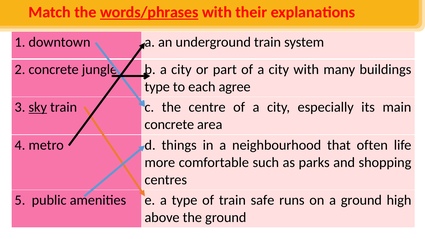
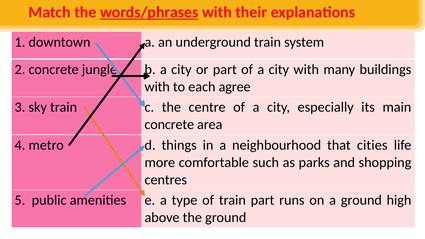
type at (157, 87): type -> with
sky underline: present -> none
often: often -> cities
train safe: safe -> part
